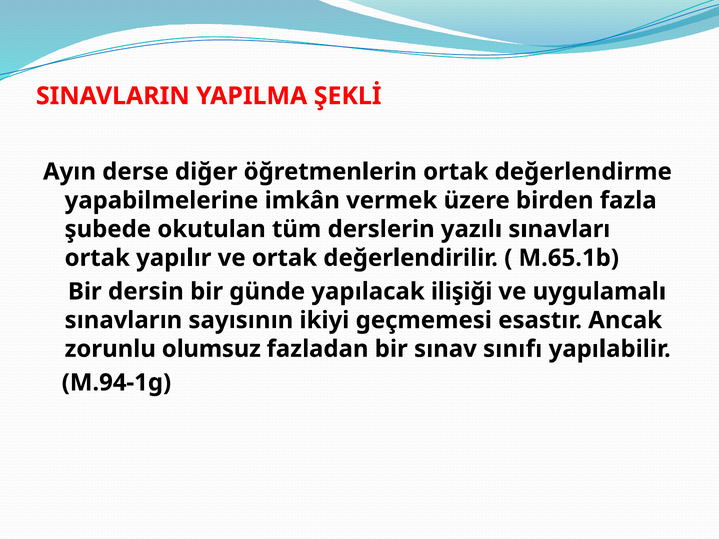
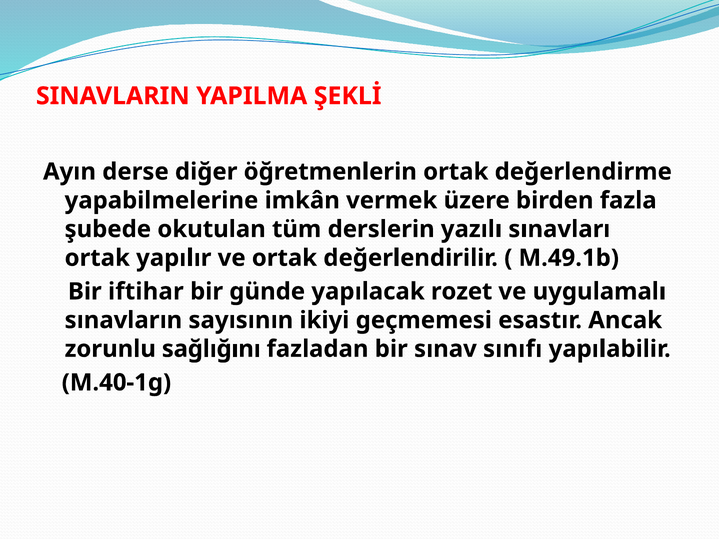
M.65.1b: M.65.1b -> M.49.1b
dersin: dersin -> iftihar
ilişiği: ilişiği -> rozet
olumsuz: olumsuz -> sağlığını
M.94-1g: M.94-1g -> M.40-1g
